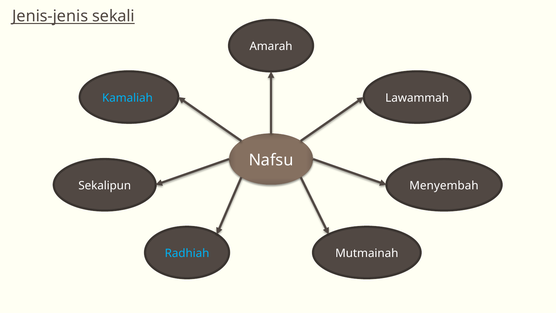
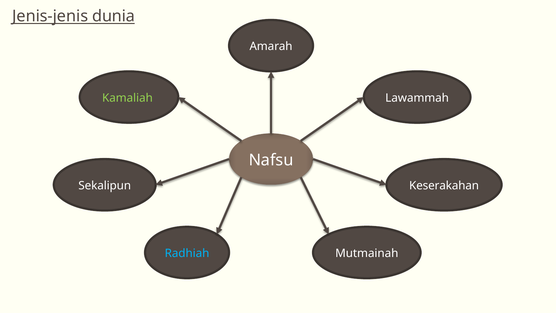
sekali: sekali -> dunia
Kamaliah colour: light blue -> light green
Menyembah: Menyembah -> Keserakahan
